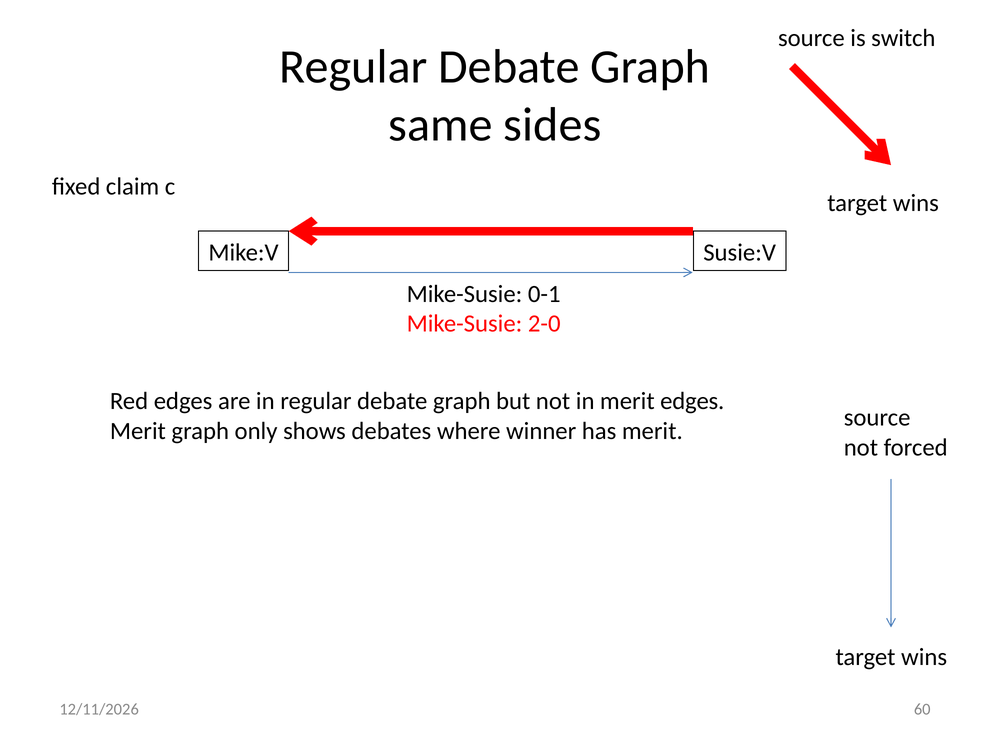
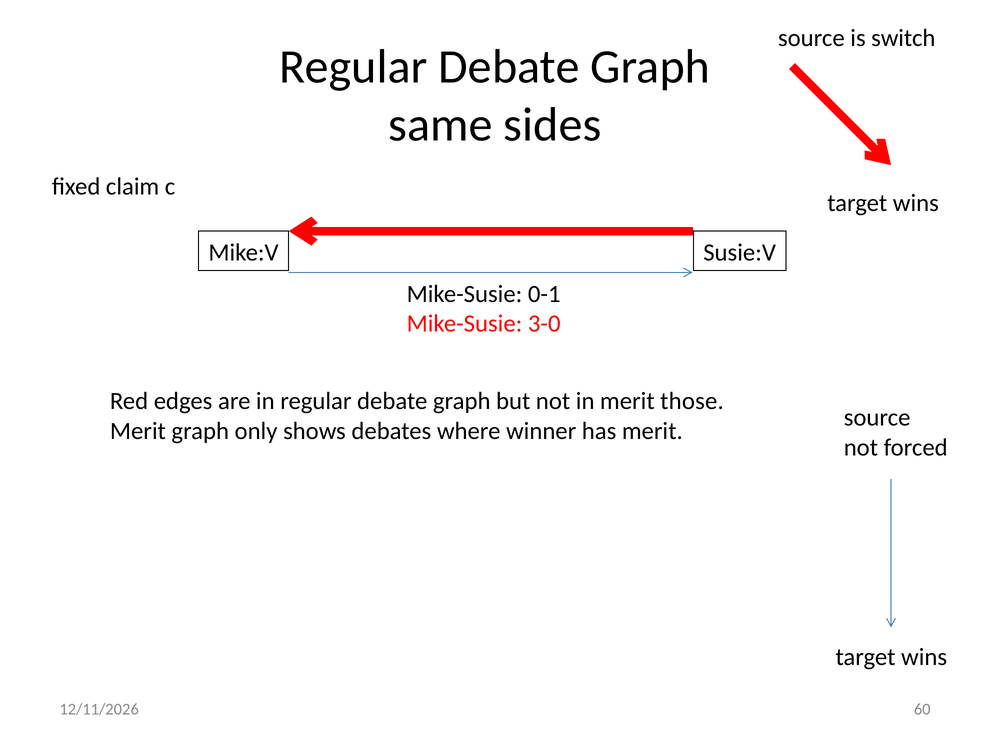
2-0: 2-0 -> 3-0
merit edges: edges -> those
